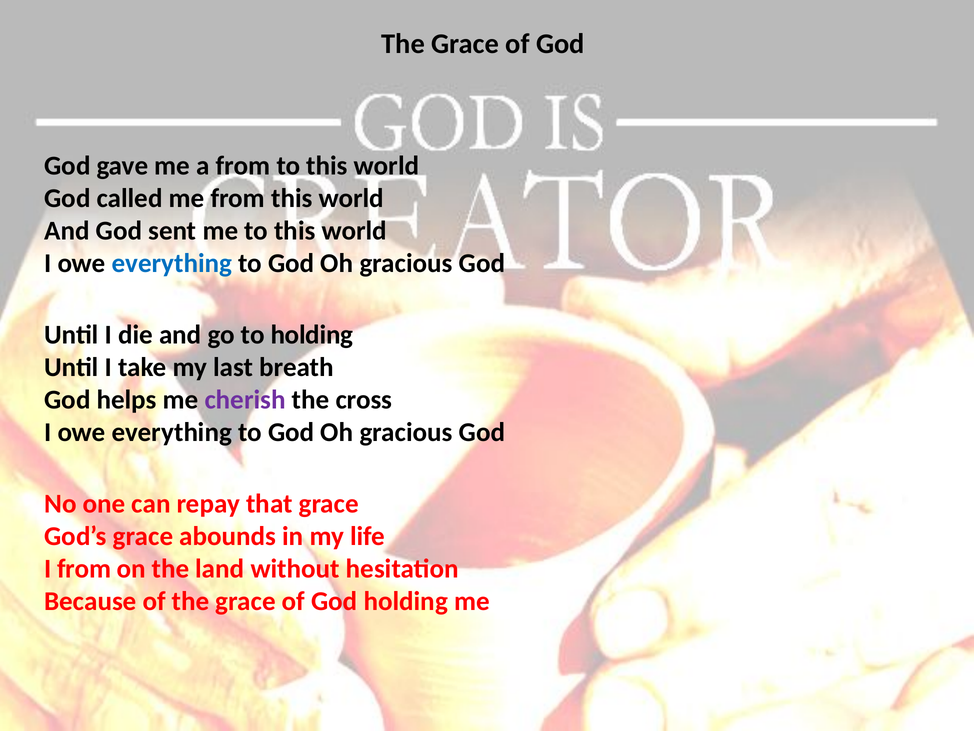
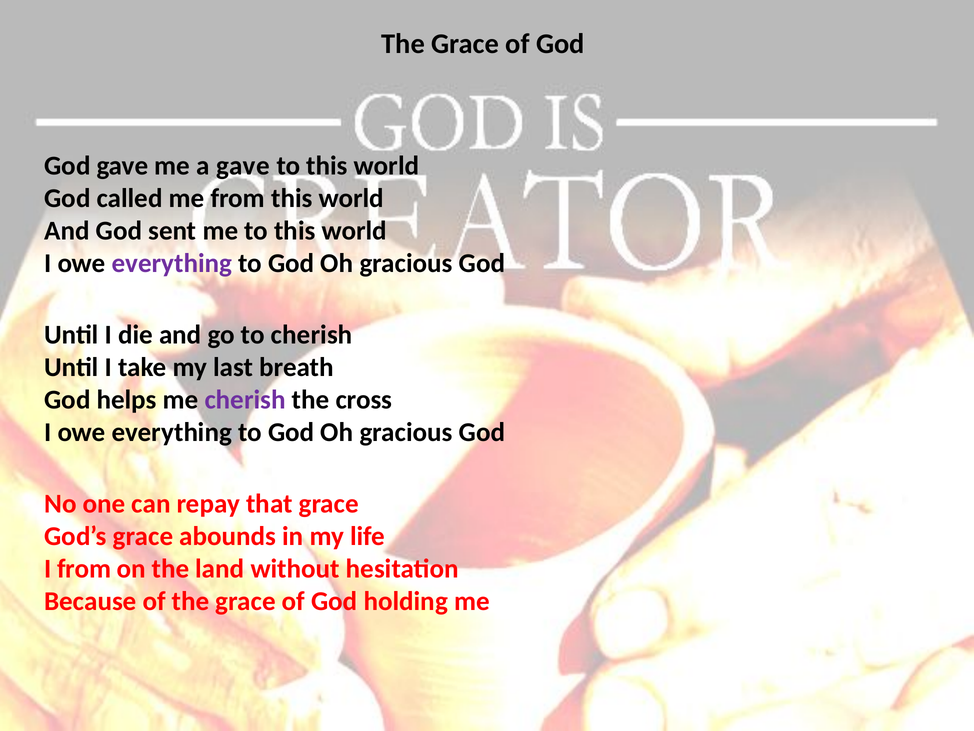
a from: from -> gave
everything at (172, 263) colour: blue -> purple
to holding: holding -> cherish
